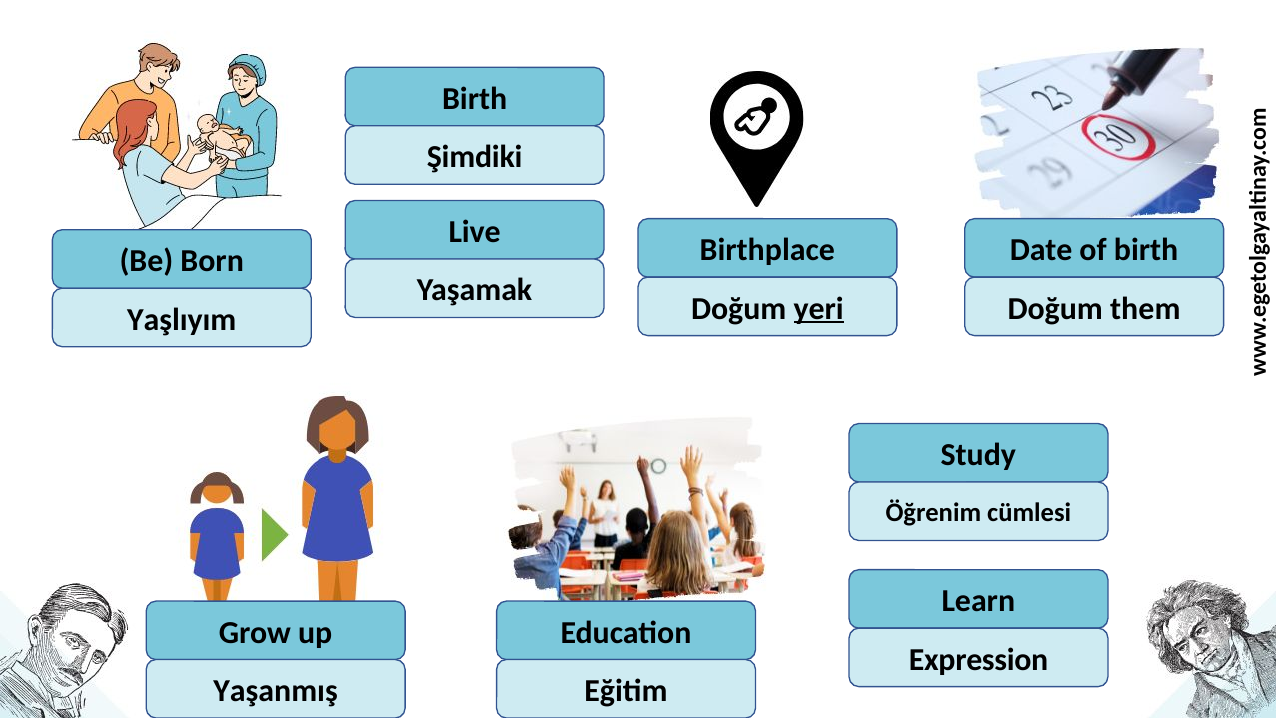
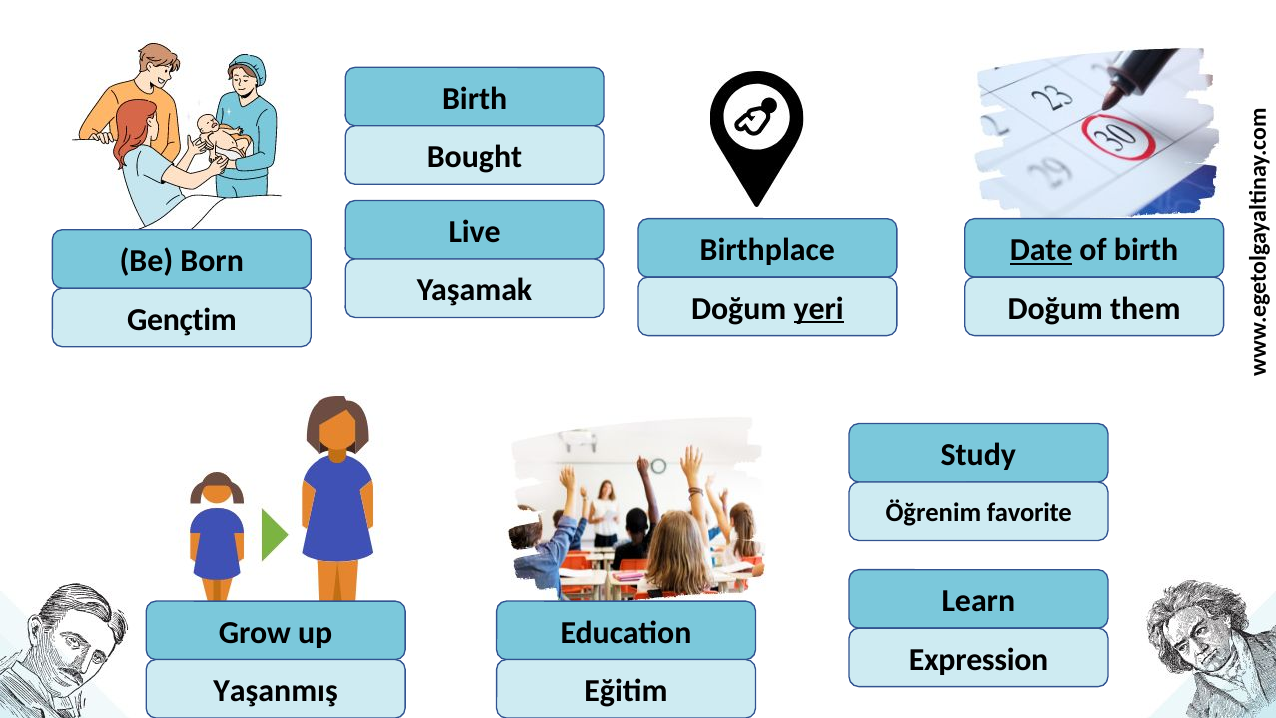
Şimdiki: Şimdiki -> Bought
Date underline: none -> present
Yaşlıyım: Yaşlıyım -> Gençtim
cümlesi: cümlesi -> favorite
